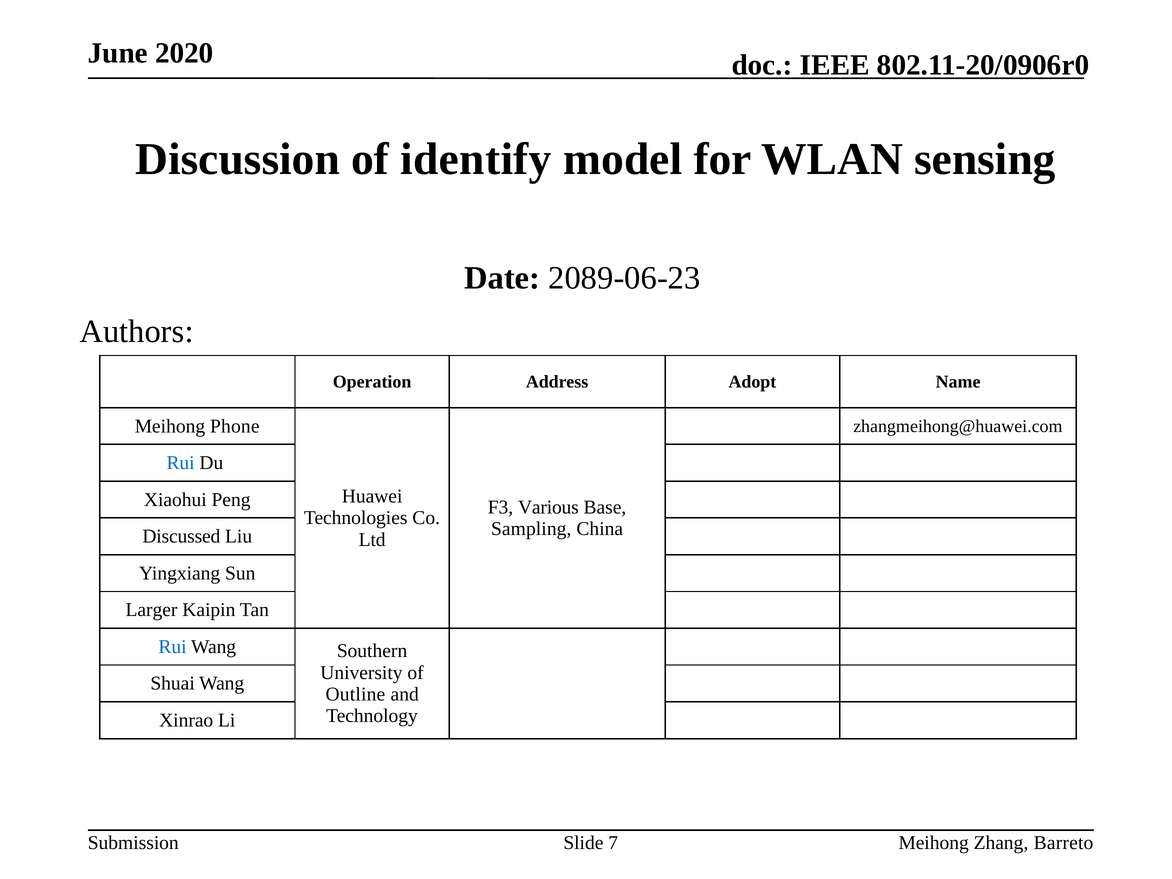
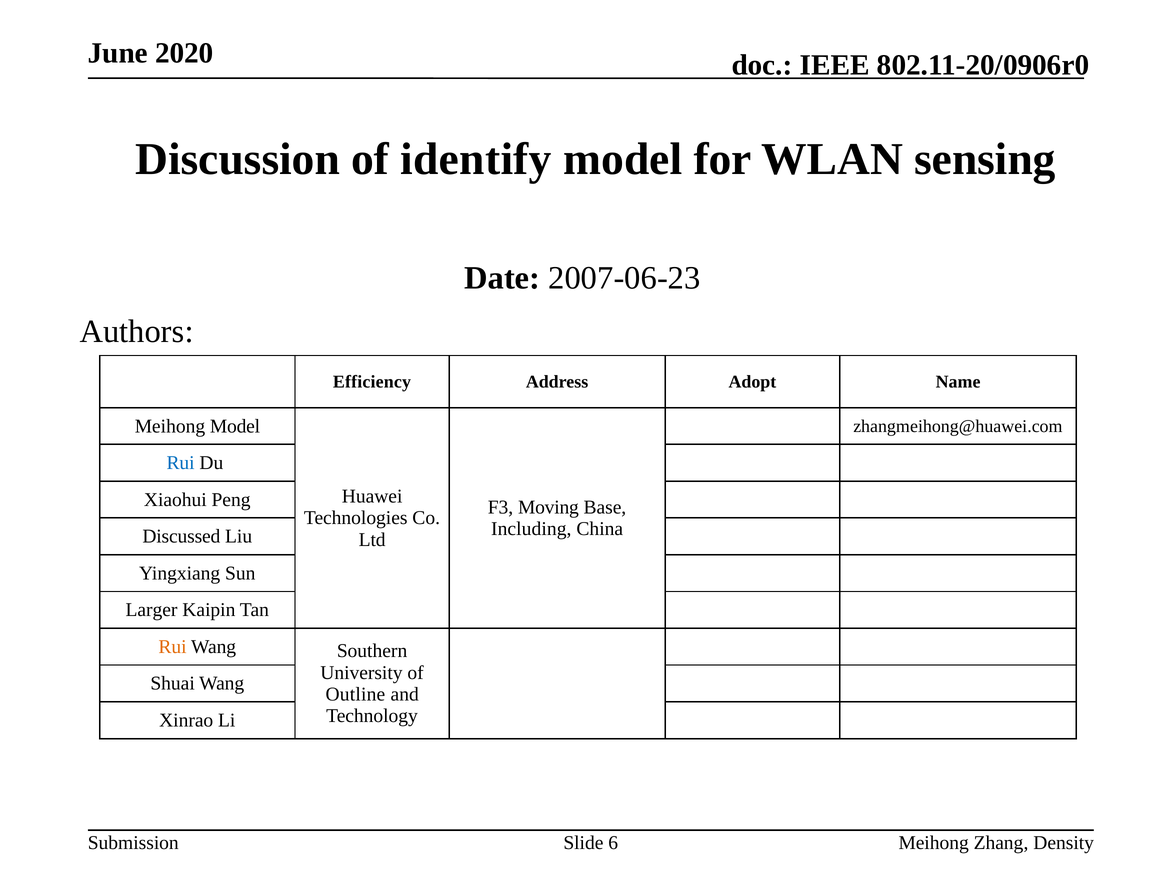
2089-06-23: 2089-06-23 -> 2007-06-23
Operation: Operation -> Efficiency
Meihong Phone: Phone -> Model
Various: Various -> Moving
Sampling: Sampling -> Including
Rui at (173, 647) colour: blue -> orange
Barreto: Barreto -> Density
7: 7 -> 6
